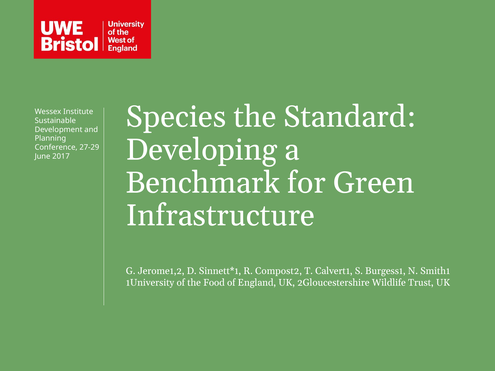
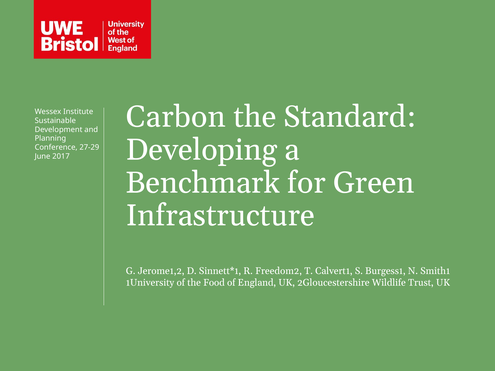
Species: Species -> Carbon
Compost2: Compost2 -> Freedom2
